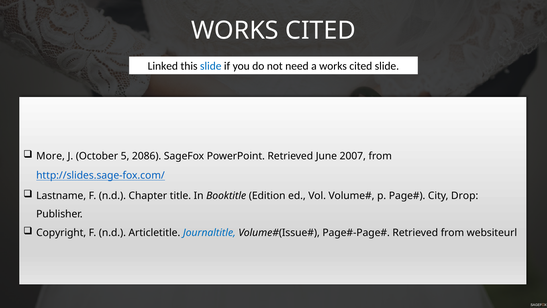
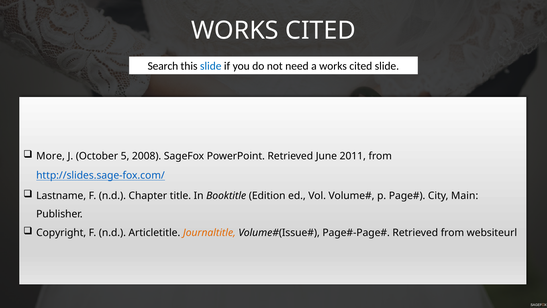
Linked: Linked -> Search
2086: 2086 -> 2008
2007: 2007 -> 2011
Drop: Drop -> Main
Journaltitle colour: blue -> orange
